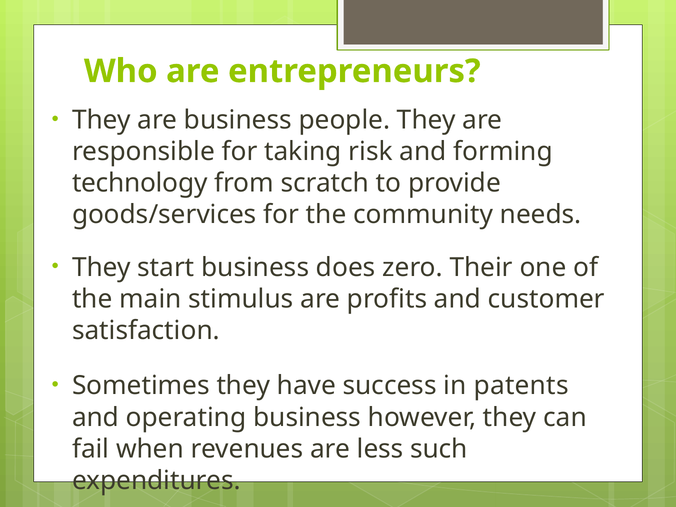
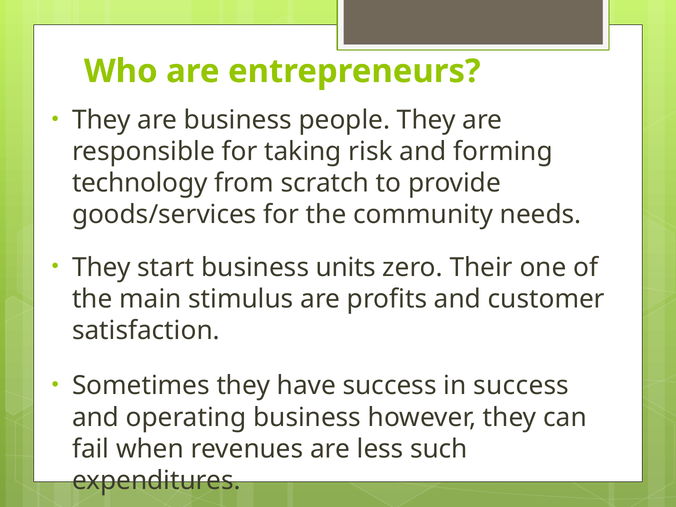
does: does -> units
in patents: patents -> success
